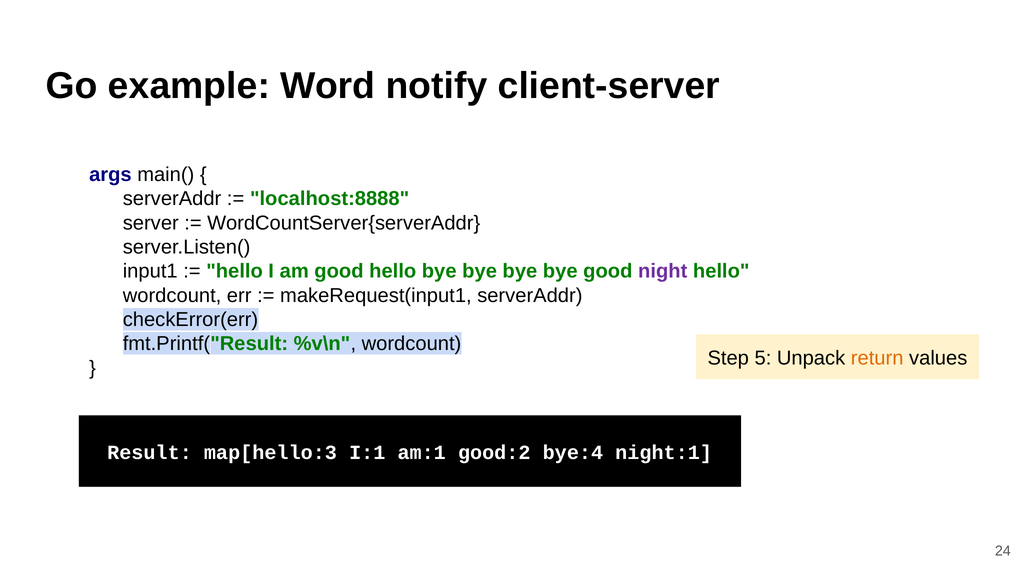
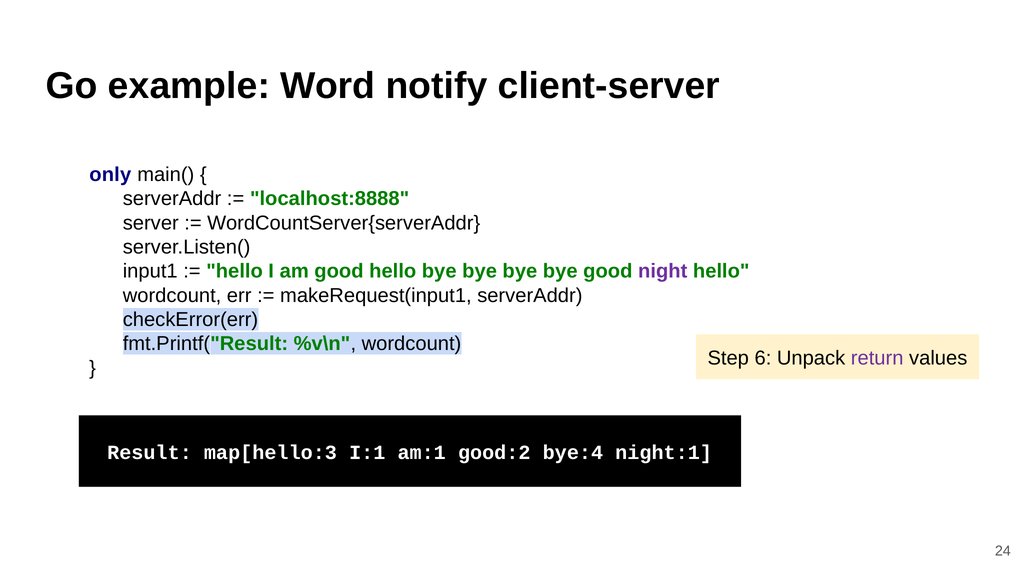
args: args -> only
5: 5 -> 6
return colour: orange -> purple
